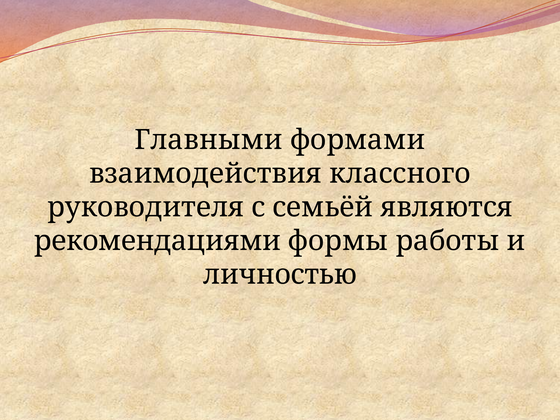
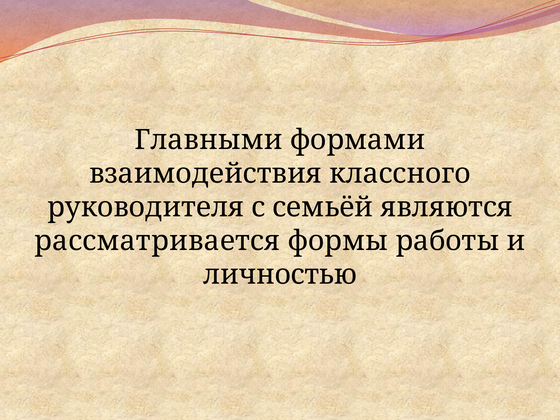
рекомендациями: рекомендациями -> рассматривается
